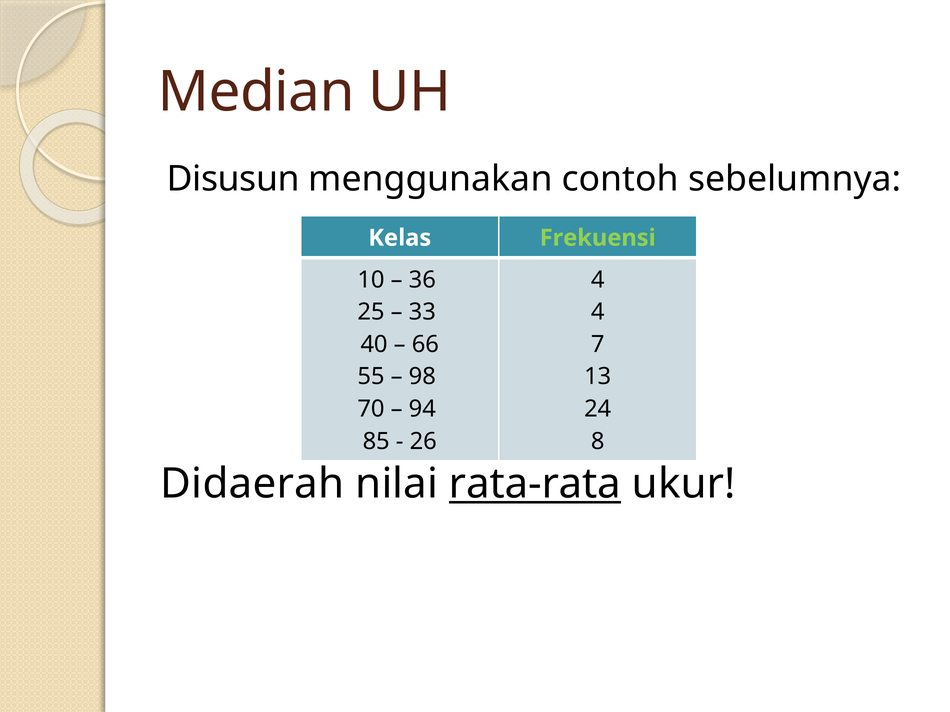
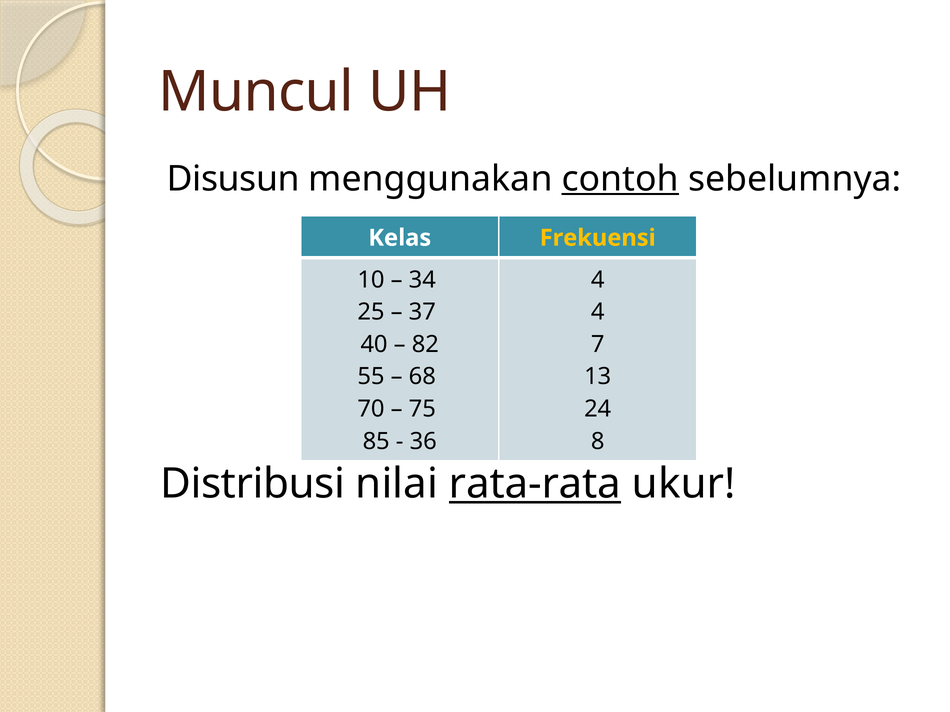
Median: Median -> Muncul
contoh underline: none -> present
Frekuensi colour: light green -> yellow
36: 36 -> 34
33: 33 -> 37
66: 66 -> 82
98: 98 -> 68
94: 94 -> 75
26: 26 -> 36
Didaerah: Didaerah -> Distribusi
